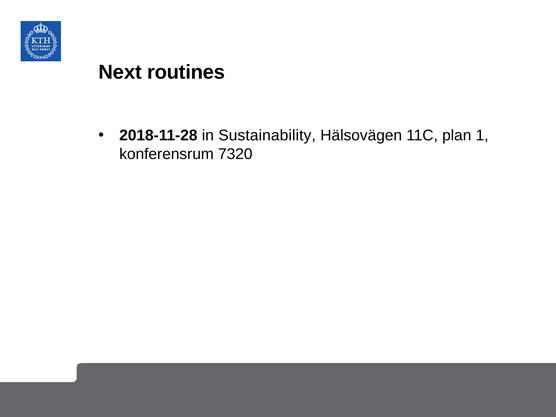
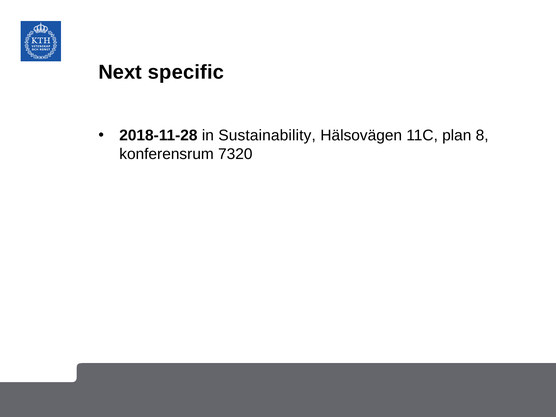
routines: routines -> specific
1: 1 -> 8
